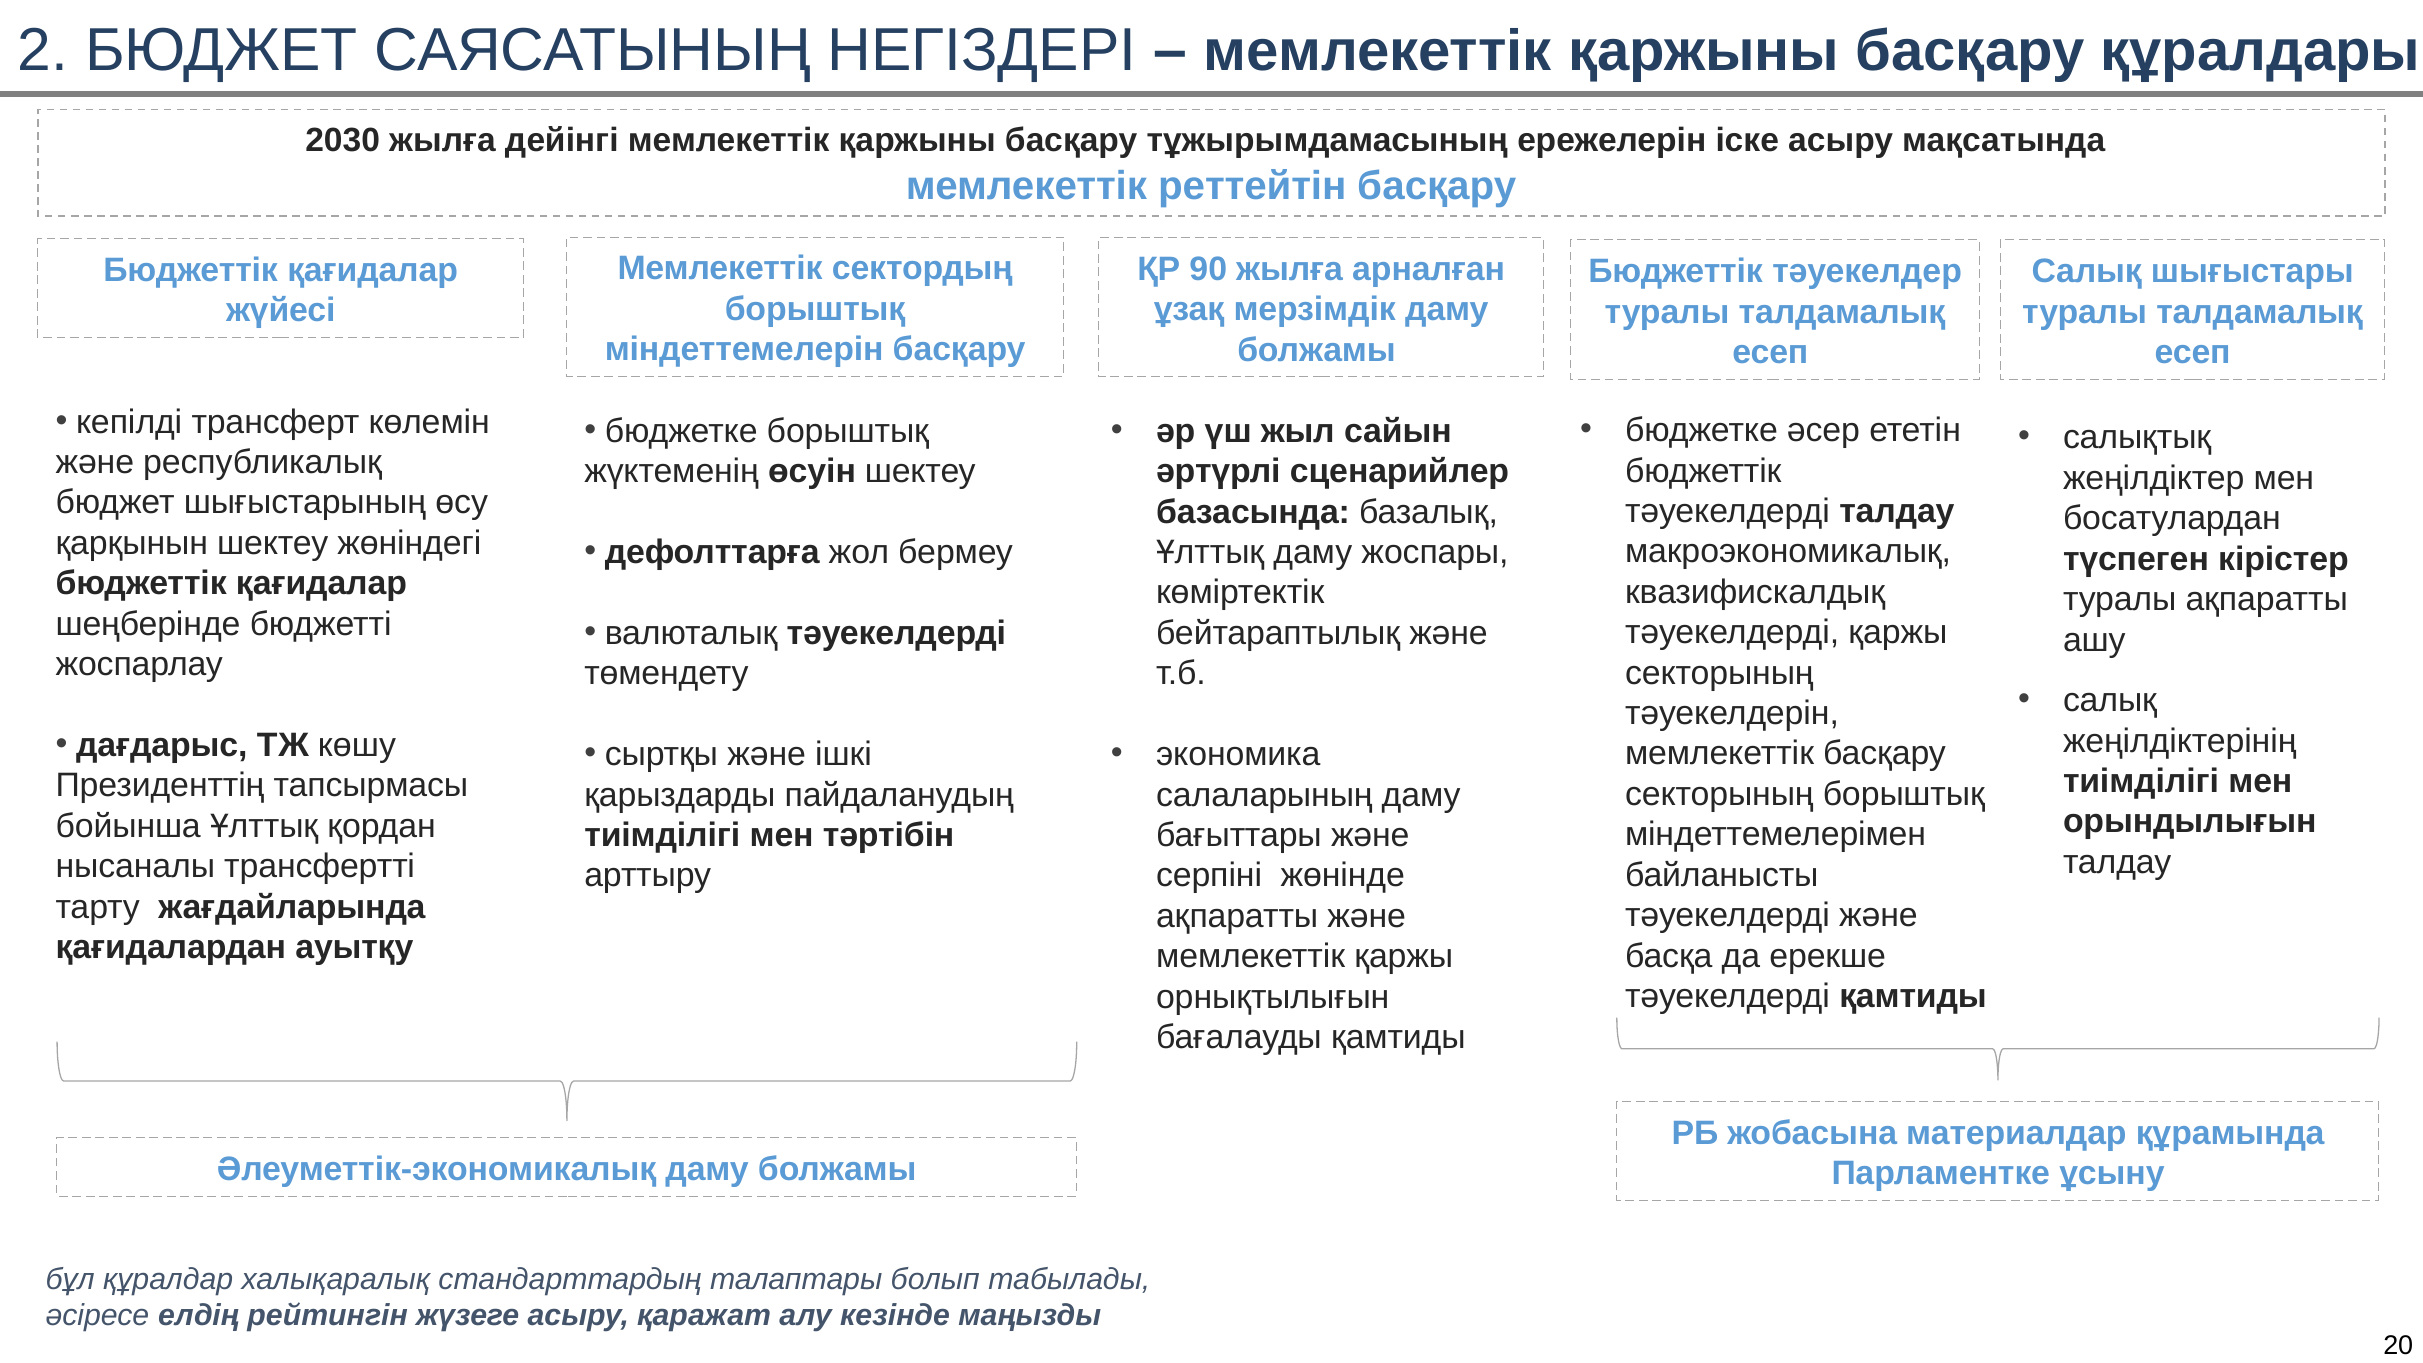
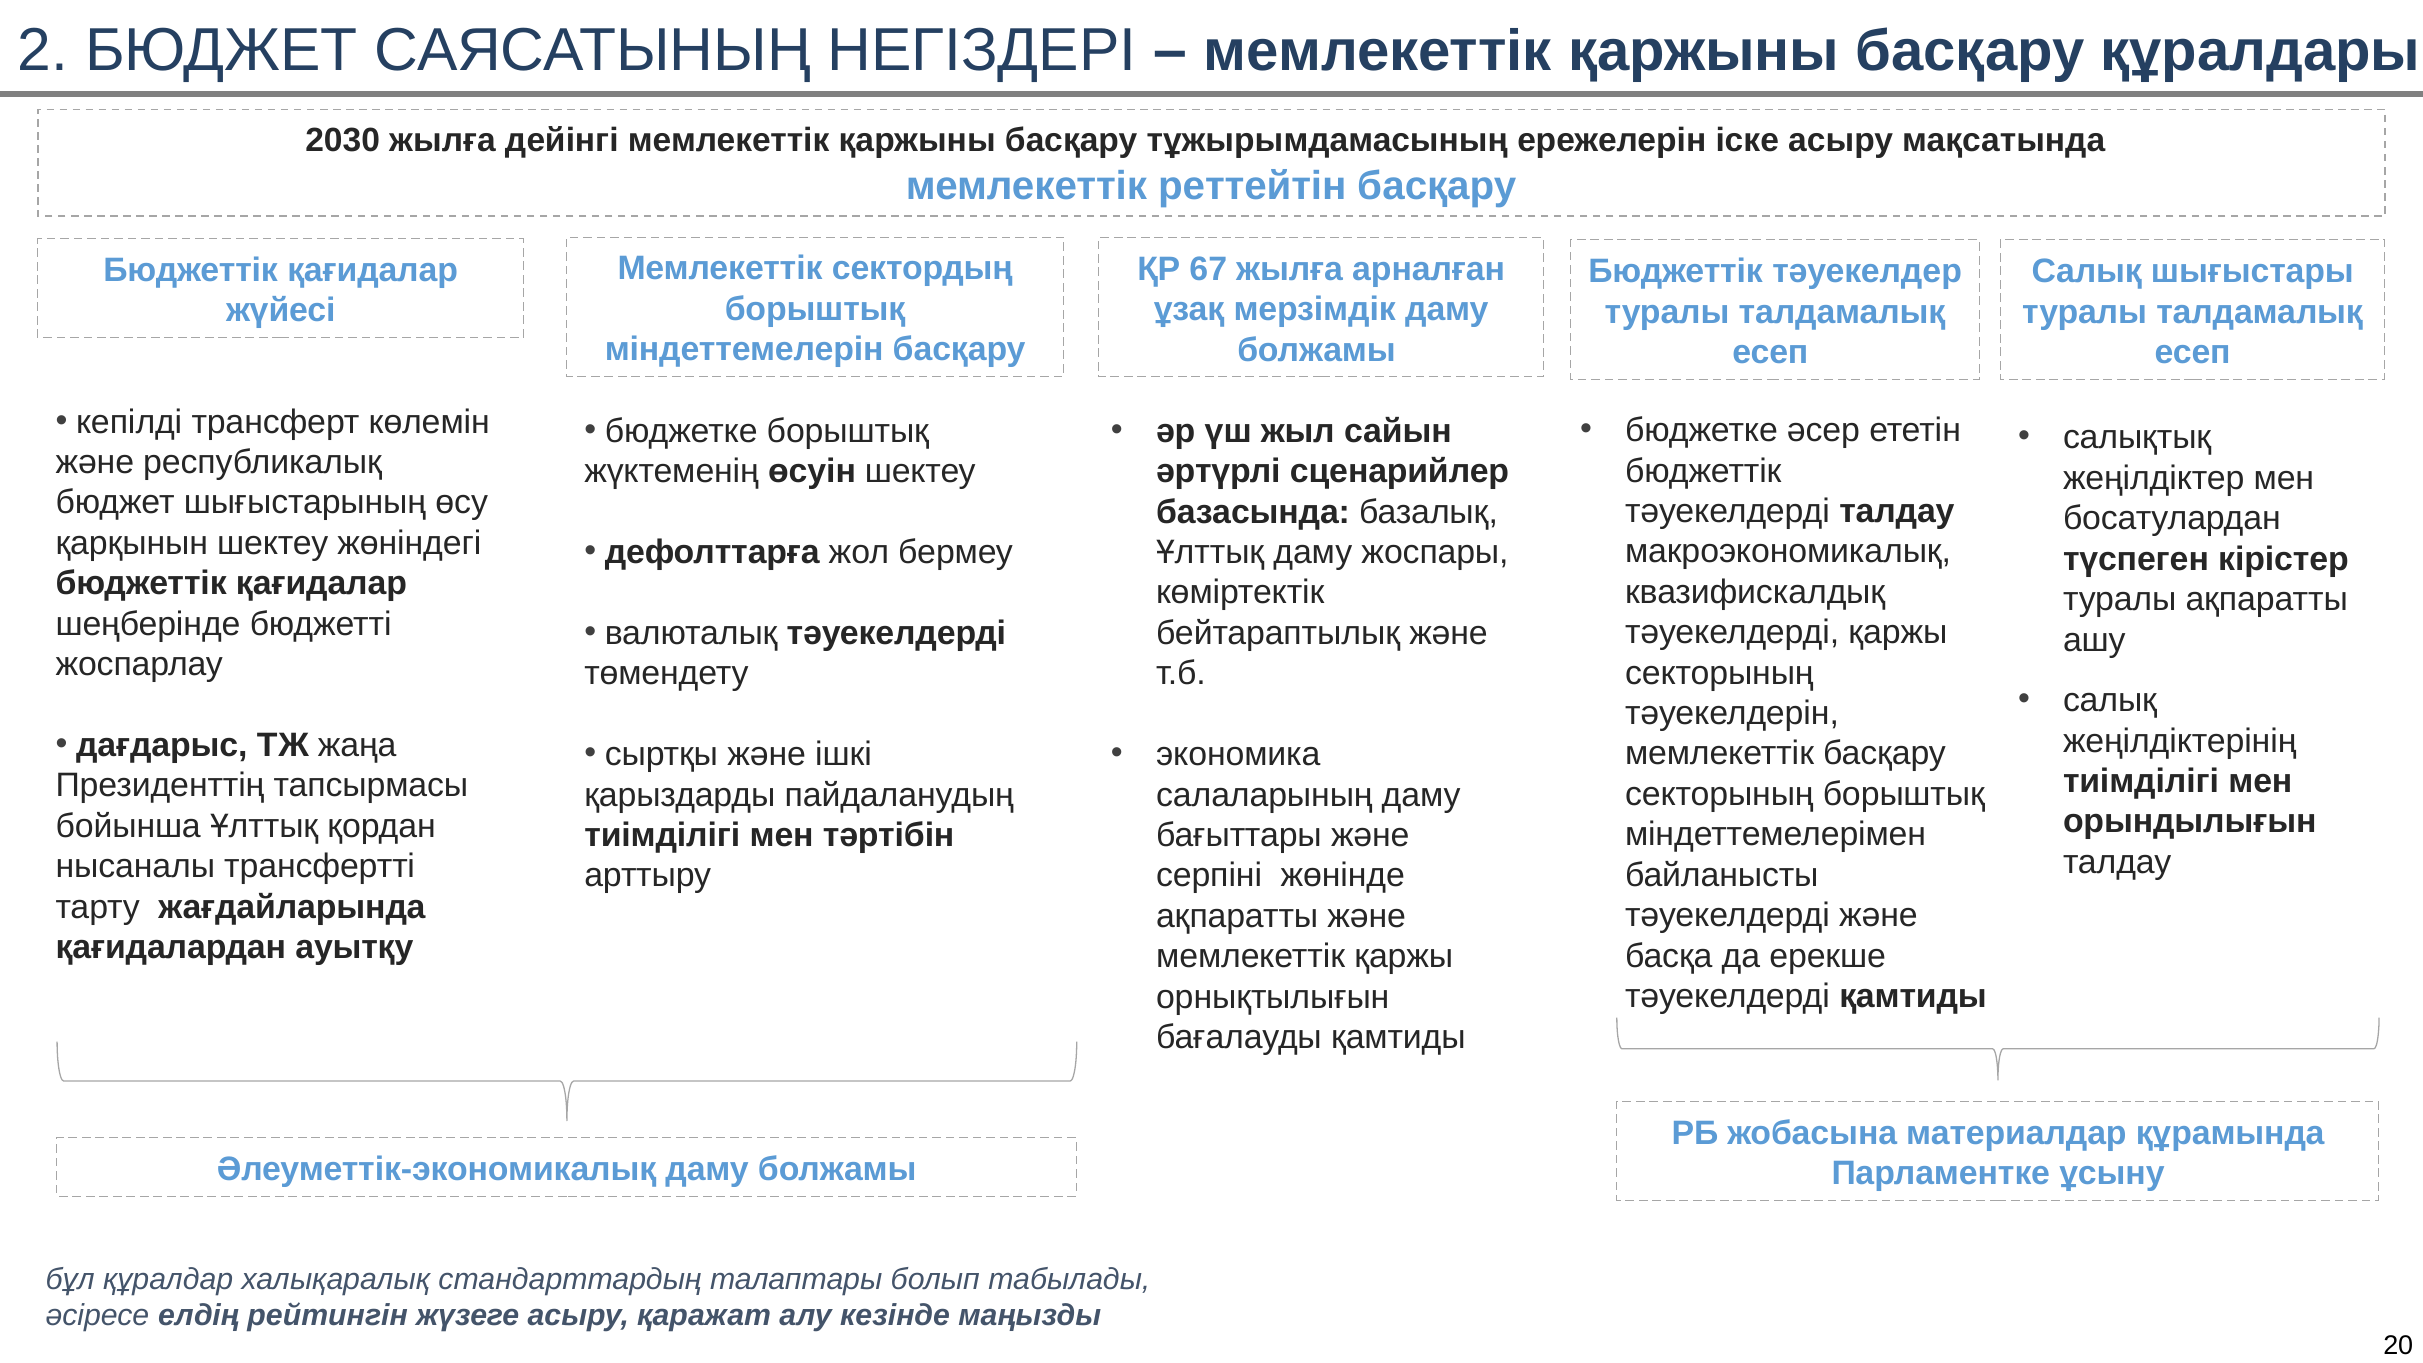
90: 90 -> 67
көшу: көшу -> жаңа
